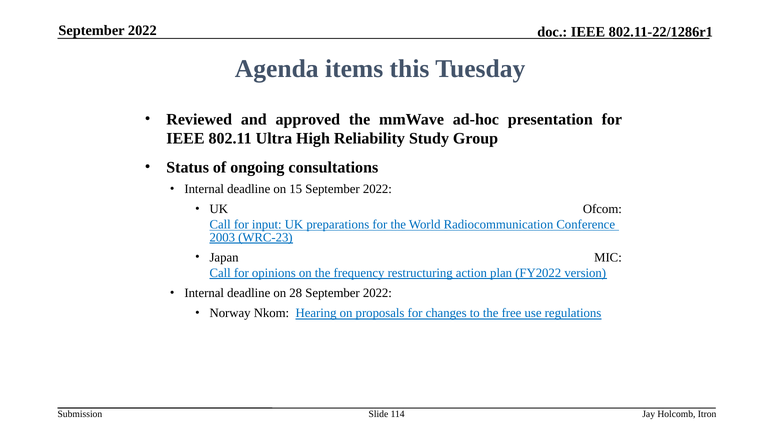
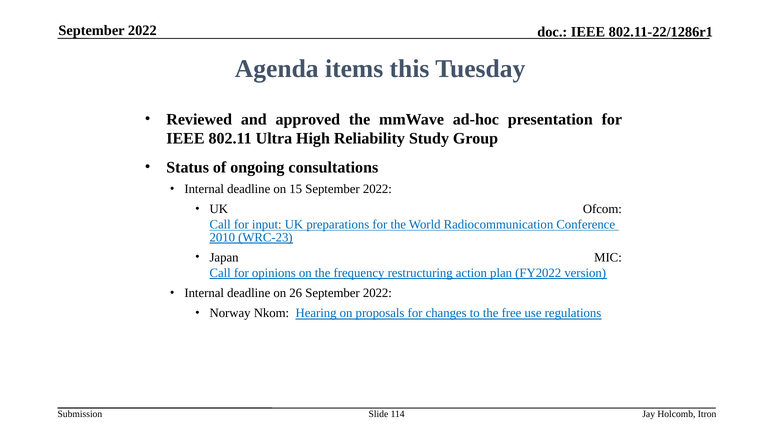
2003: 2003 -> 2010
28: 28 -> 26
